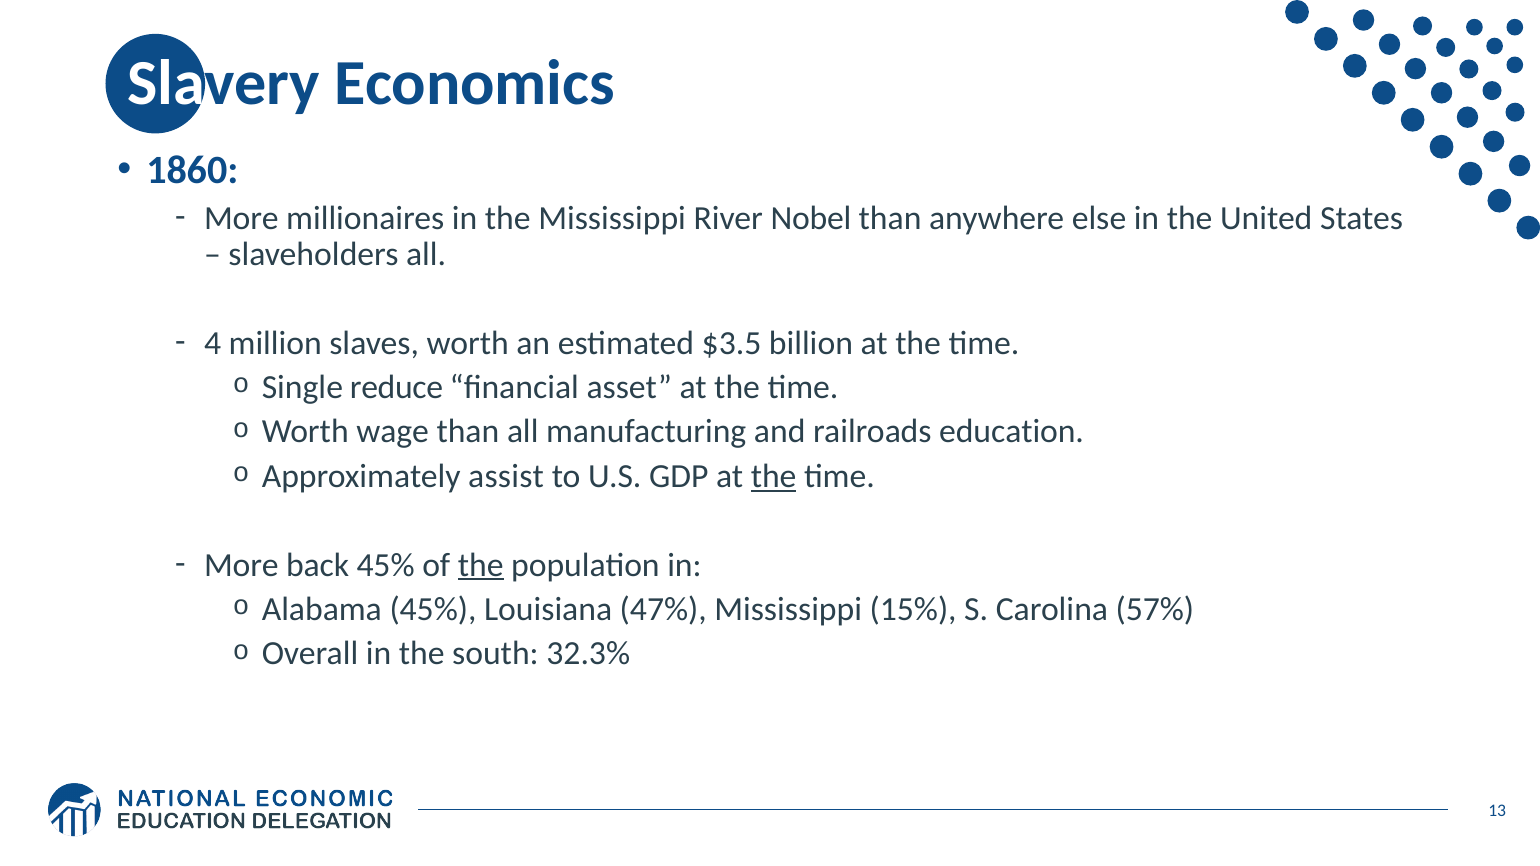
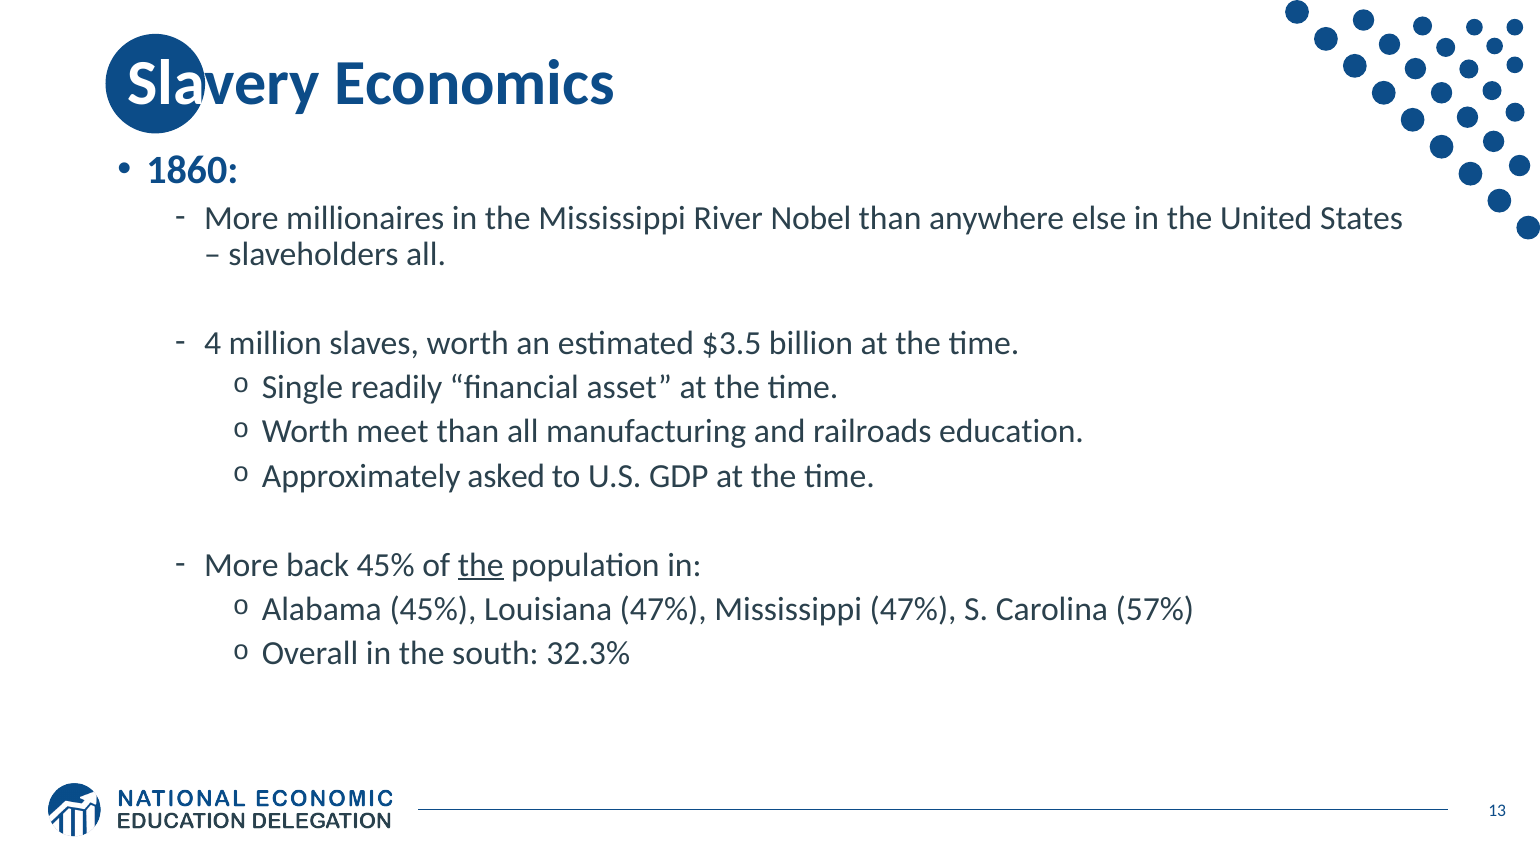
reduce: reduce -> readily
wage: wage -> meet
assist: assist -> asked
the at (774, 476) underline: present -> none
Mississippi 15%: 15% -> 47%
